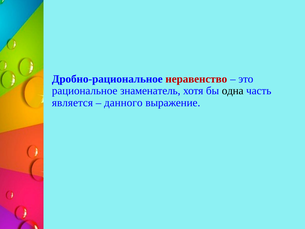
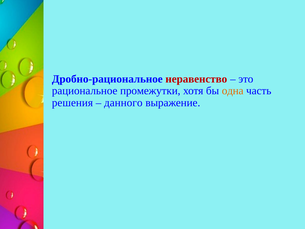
знаменатель: знаменатель -> промежутки
одна colour: black -> orange
является: является -> решения
